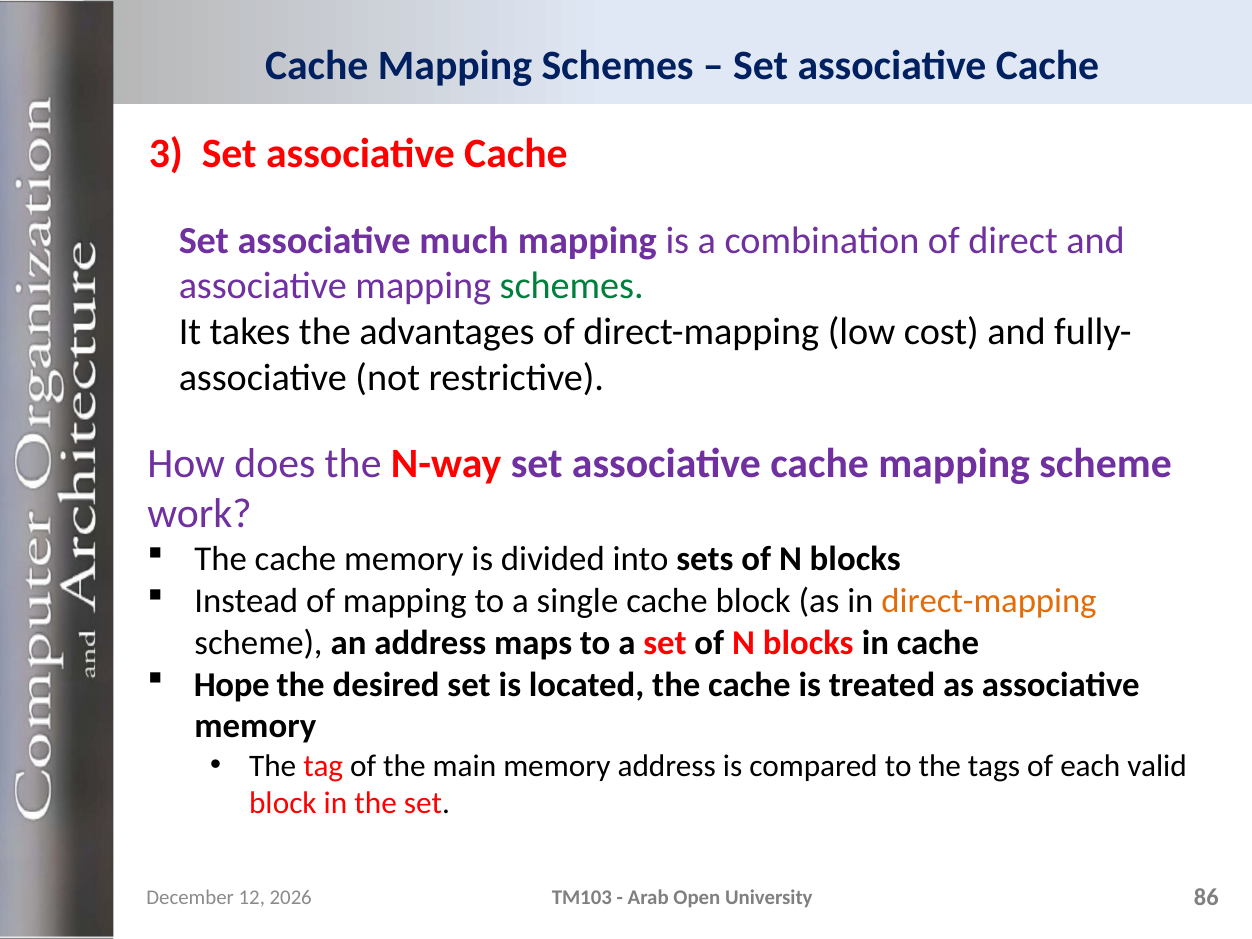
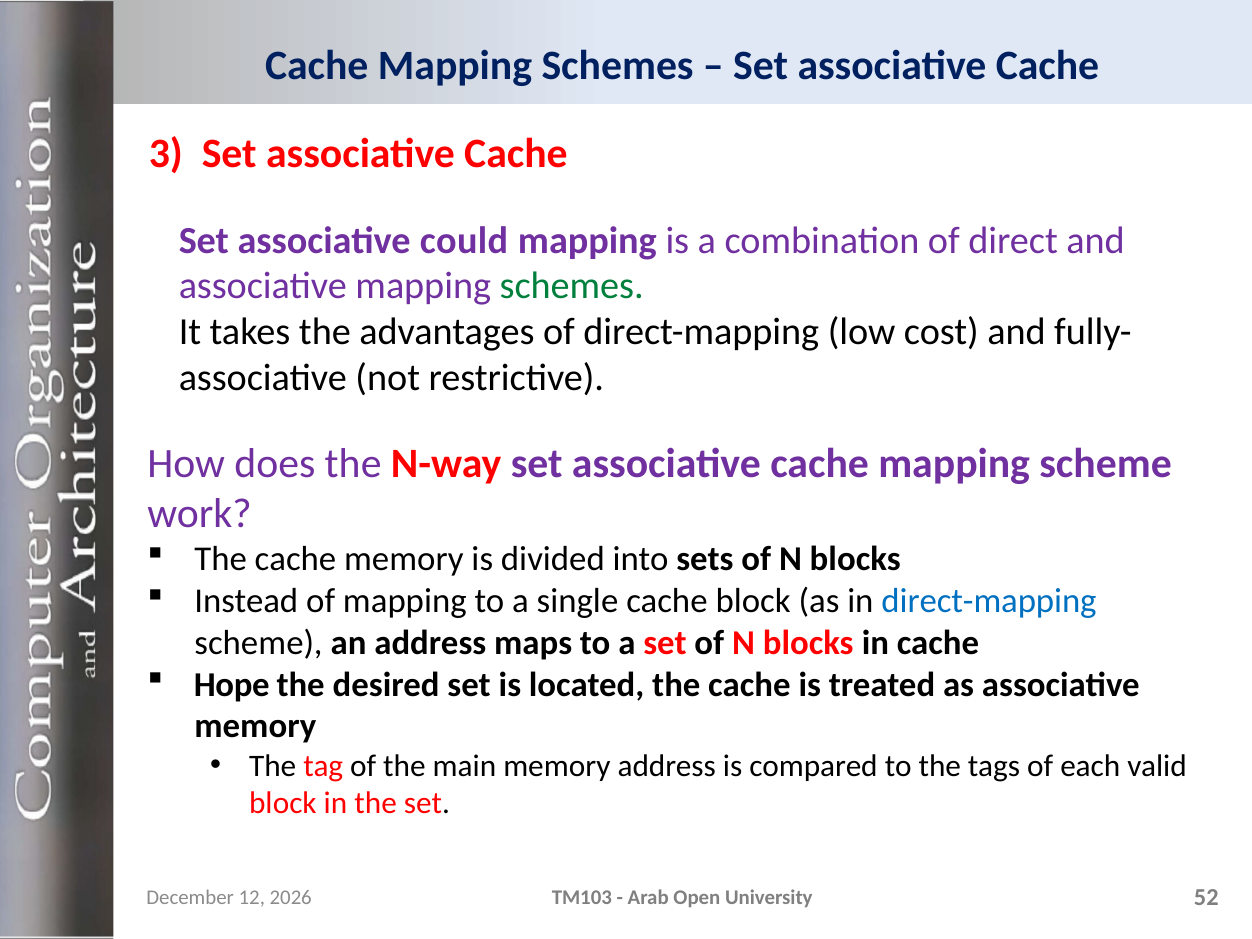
much: much -> could
direct-mapping at (989, 601) colour: orange -> blue
86: 86 -> 52
